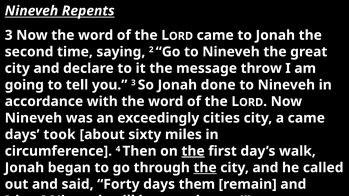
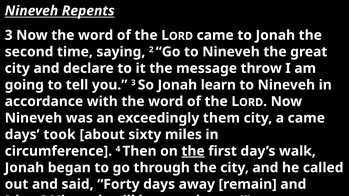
done: done -> learn
cities: cities -> them
the at (205, 168) underline: present -> none
them: them -> away
